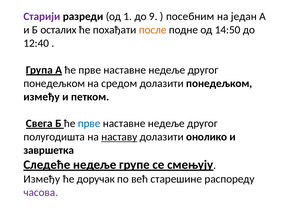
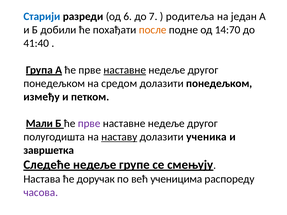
Старији colour: purple -> blue
1: 1 -> 6
9: 9 -> 7
посебним: посебним -> родитеља
осталих: осталих -> добили
14:50: 14:50 -> 14:70
12:40: 12:40 -> 41:40
наставне at (125, 70) underline: none -> present
Свега: Свега -> Мали
прве at (89, 124) colour: blue -> purple
онолико: онолико -> ученика
Између at (42, 179): Између -> Настава
старешине: старешине -> ученицима
